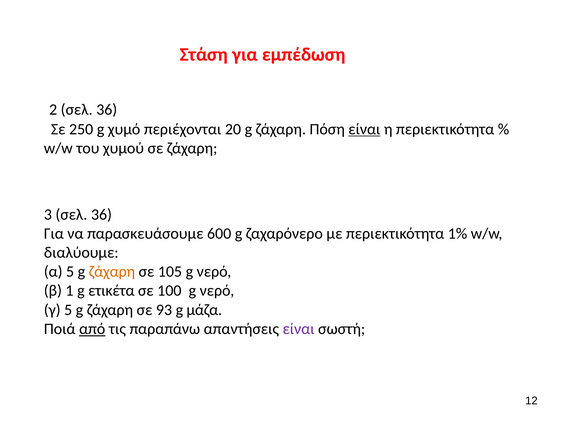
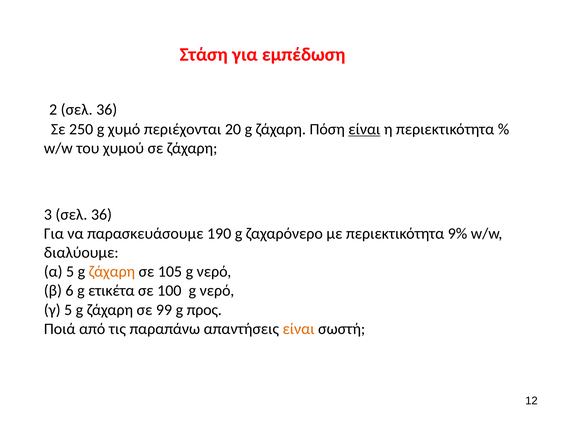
600: 600 -> 190
1%: 1% -> 9%
1: 1 -> 6
93: 93 -> 99
μάζα: μάζα -> προς
από underline: present -> none
είναι at (299, 329) colour: purple -> orange
